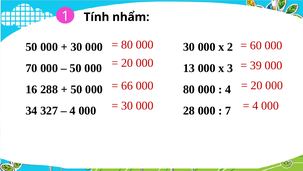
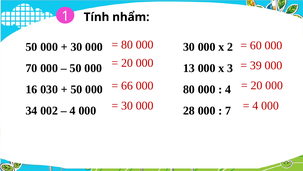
288: 288 -> 030
327: 327 -> 002
